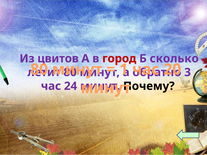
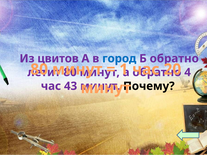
город colour: red -> blue
Б сколько: сколько -> обратно
3: 3 -> 4
24: 24 -> 43
